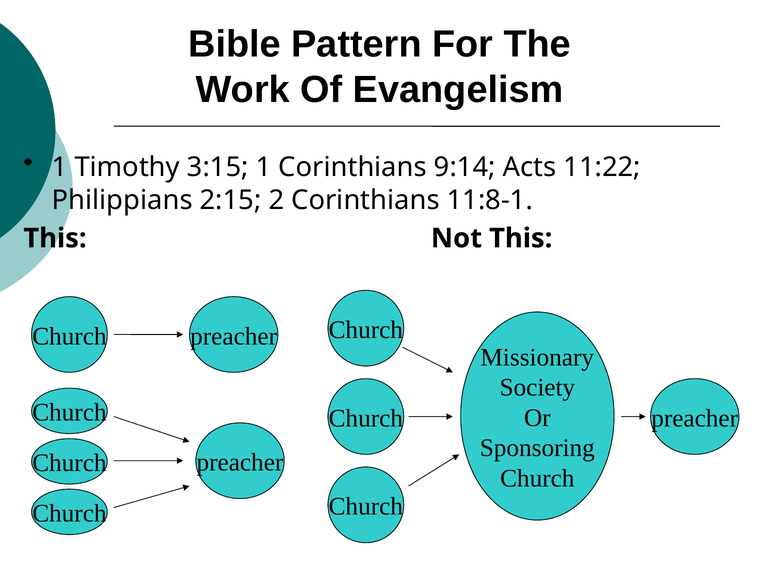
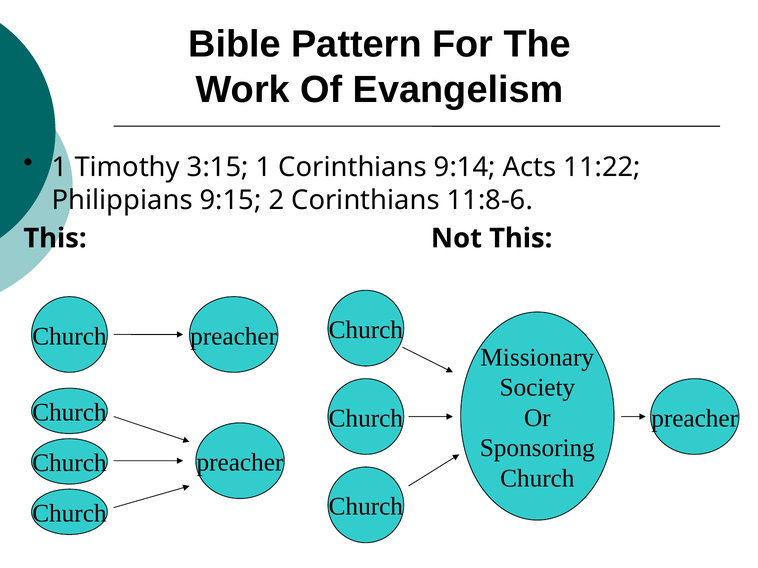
2:15: 2:15 -> 9:15
11:8-1: 11:8-1 -> 11:8-6
